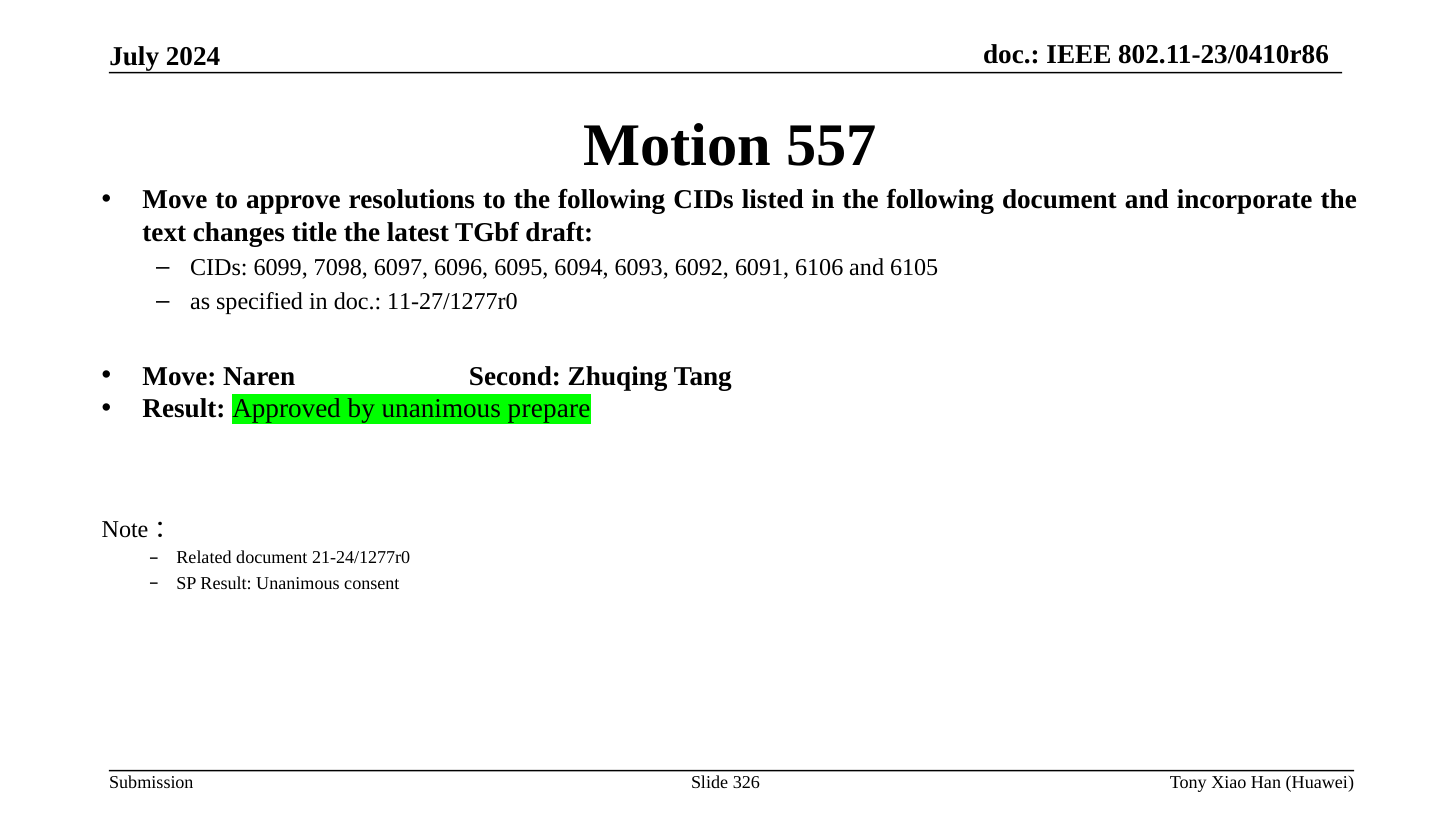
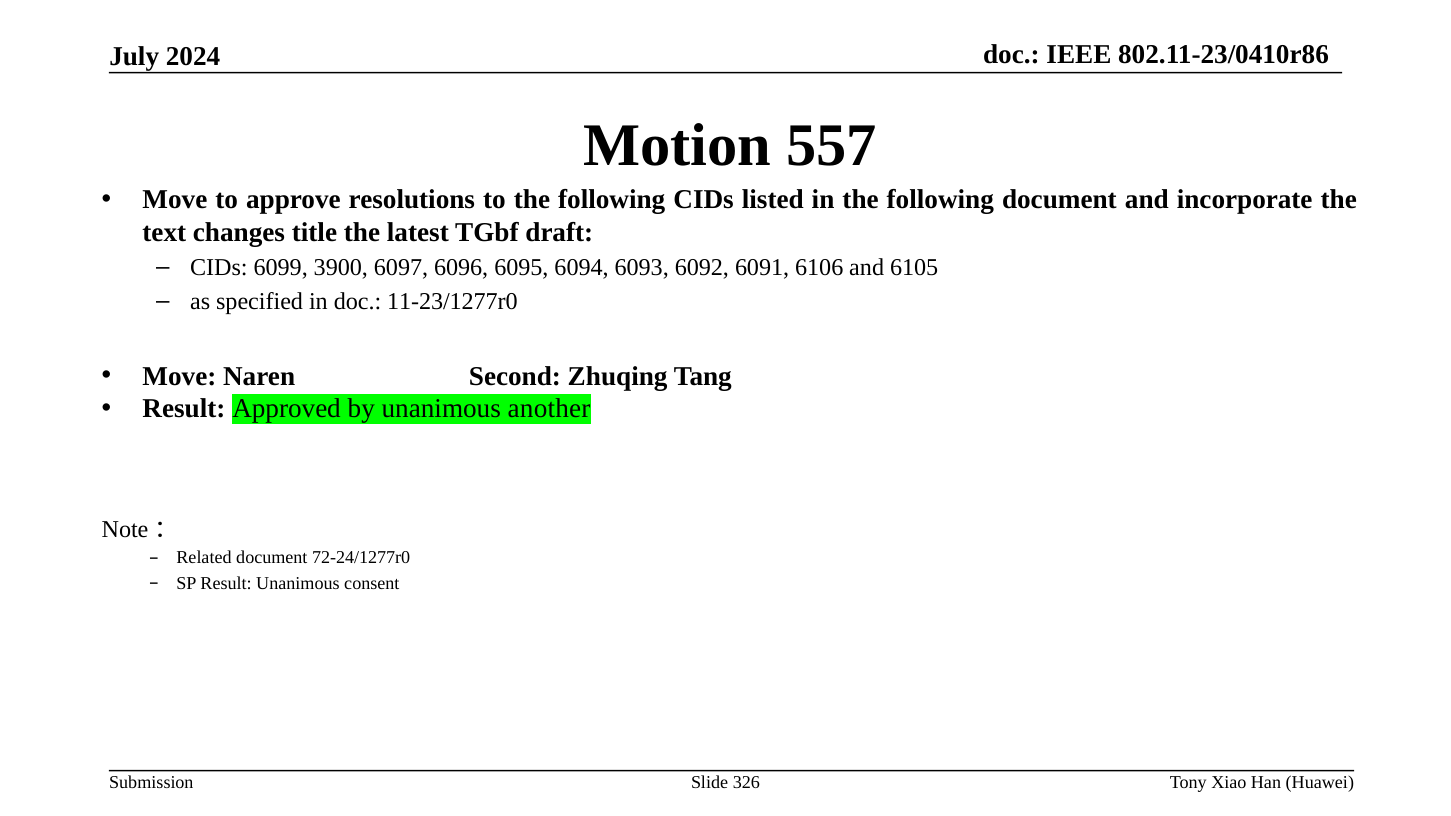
7098: 7098 -> 3900
11-27/1277r0: 11-27/1277r0 -> 11-23/1277r0
prepare: prepare -> another
21-24/1277r0: 21-24/1277r0 -> 72-24/1277r0
